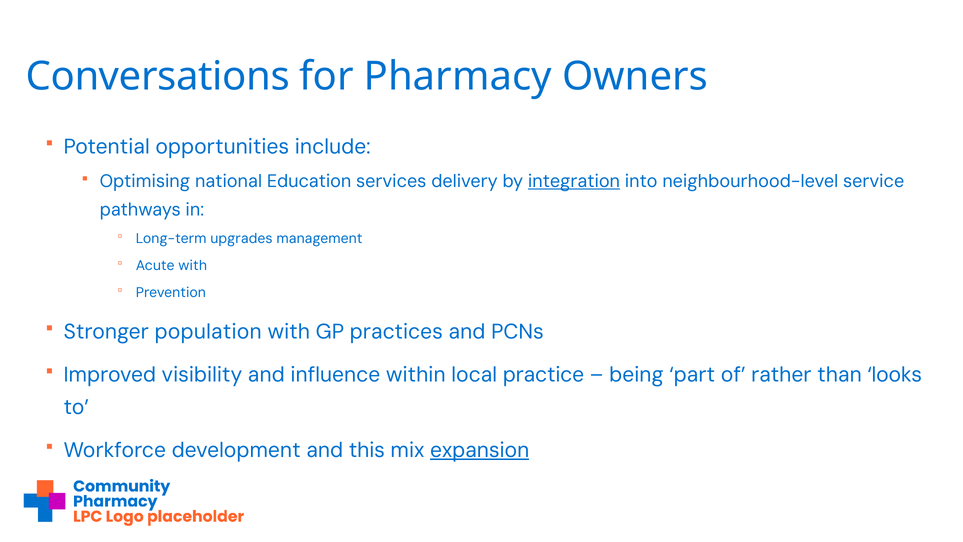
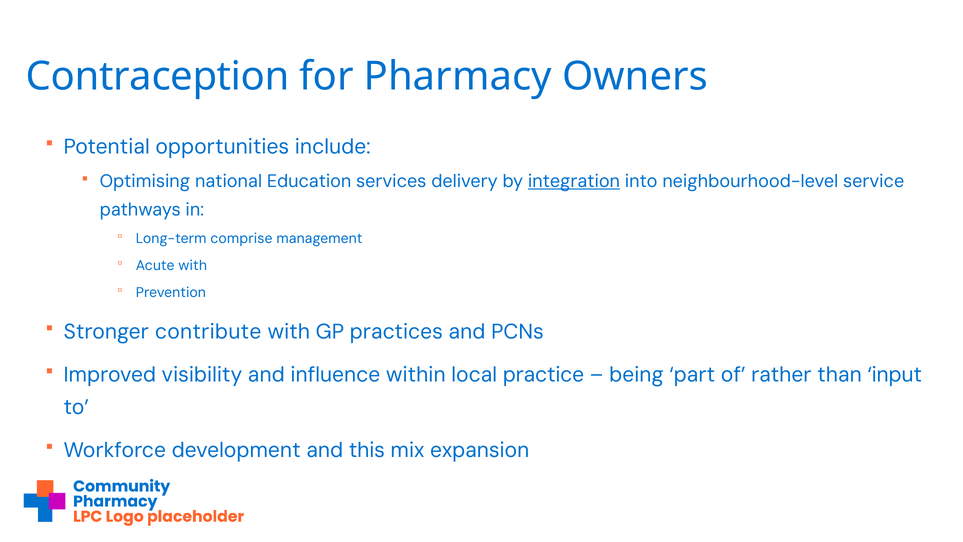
Conversations: Conversations -> Contraception
upgrades: upgrades -> comprise
population: population -> contribute
looks: looks -> input
expansion underline: present -> none
